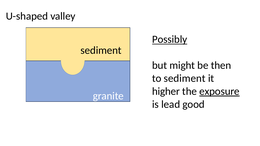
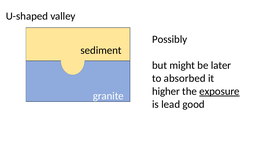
Possibly underline: present -> none
then: then -> later
to sediment: sediment -> absorbed
